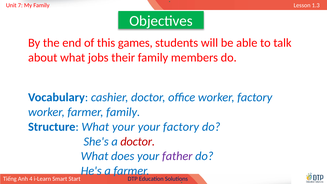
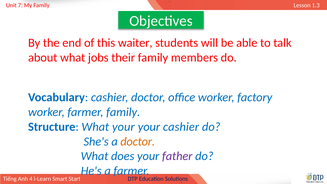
games: games -> waiter
your factory: factory -> cashier
doctor at (138, 141) colour: red -> orange
